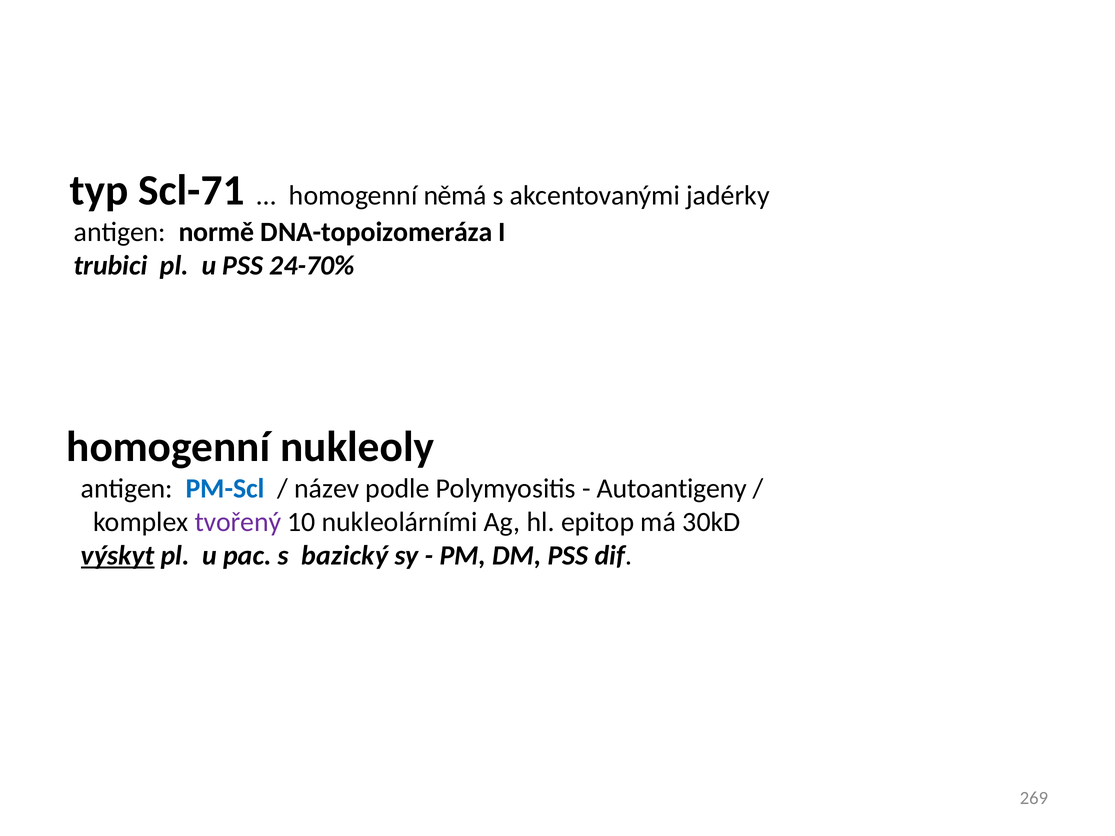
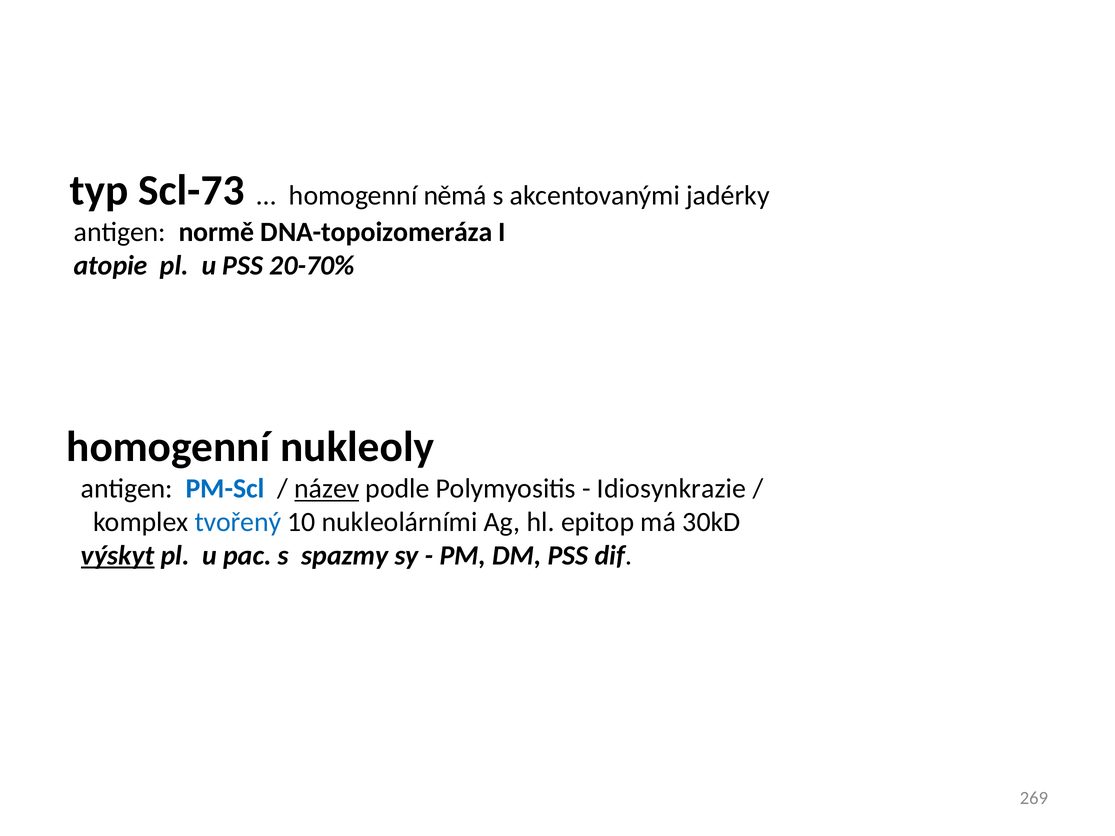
Scl-71: Scl-71 -> Scl-73
trubici: trubici -> atopie
24-70%: 24-70% -> 20-70%
název underline: none -> present
Autoantigeny: Autoantigeny -> Idiosynkrazie
tvořený colour: purple -> blue
bazický: bazický -> spazmy
